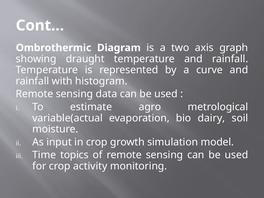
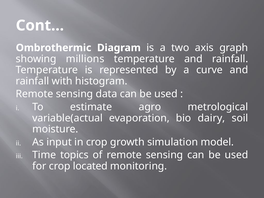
draught: draught -> millions
activity: activity -> located
